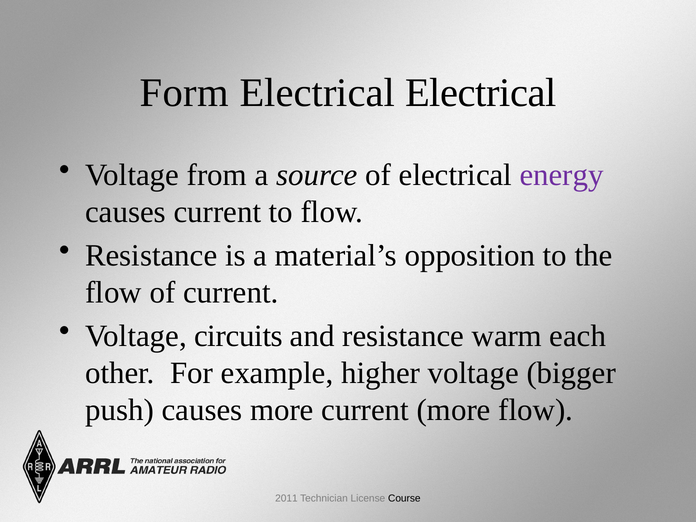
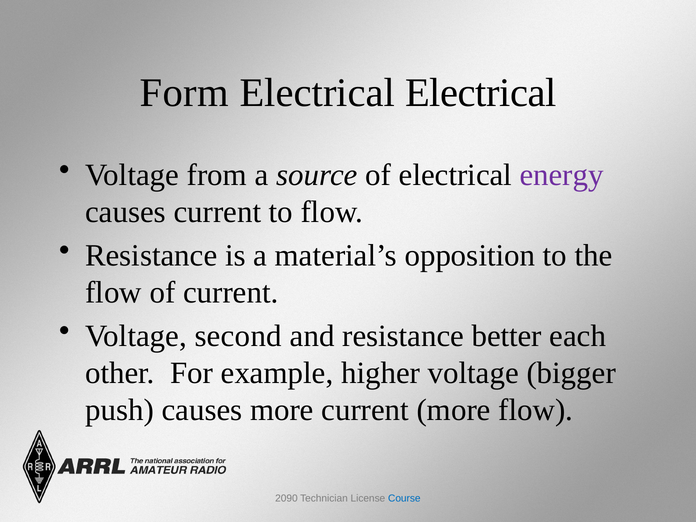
circuits: circuits -> second
warm: warm -> better
2011: 2011 -> 2090
Course colour: black -> blue
